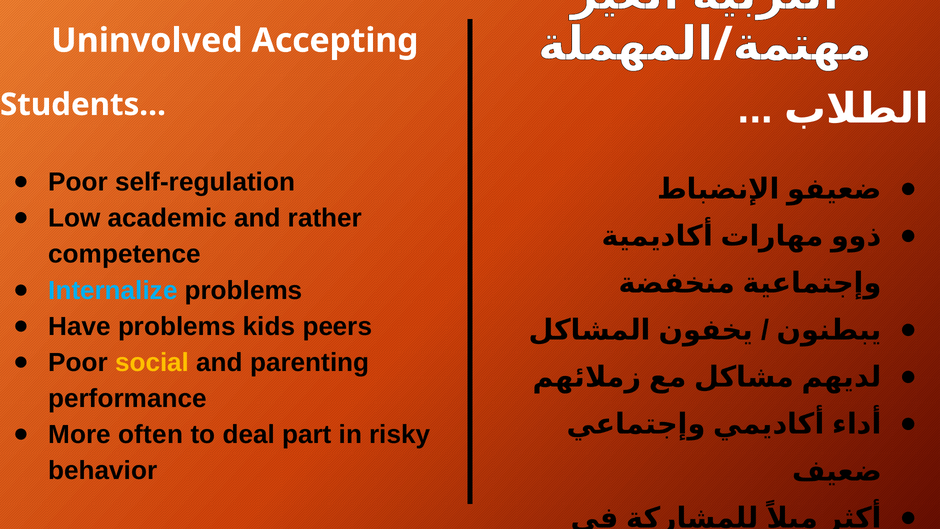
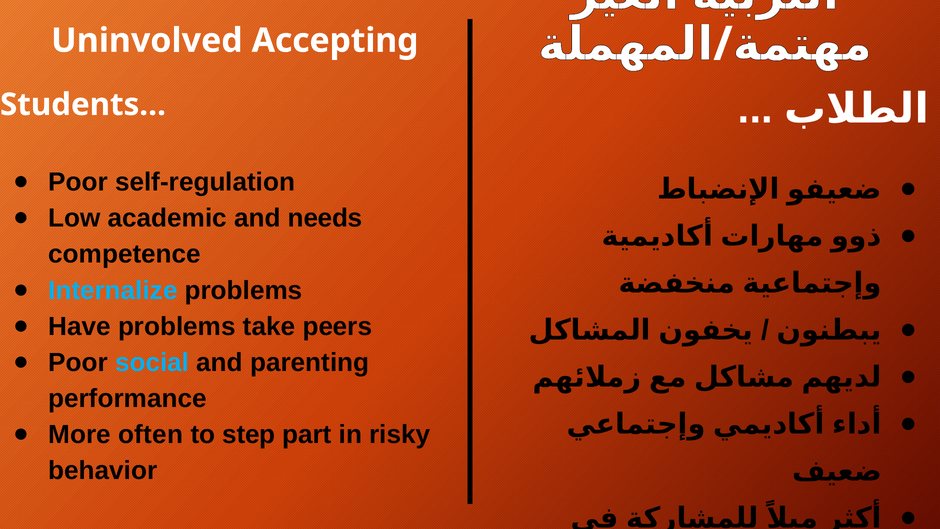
rather: rather -> needs
kids: kids -> take
social colour: yellow -> light blue
deal: deal -> step
